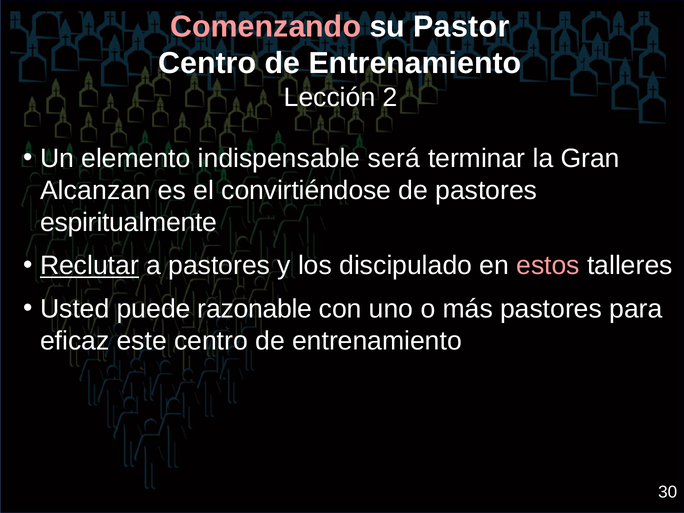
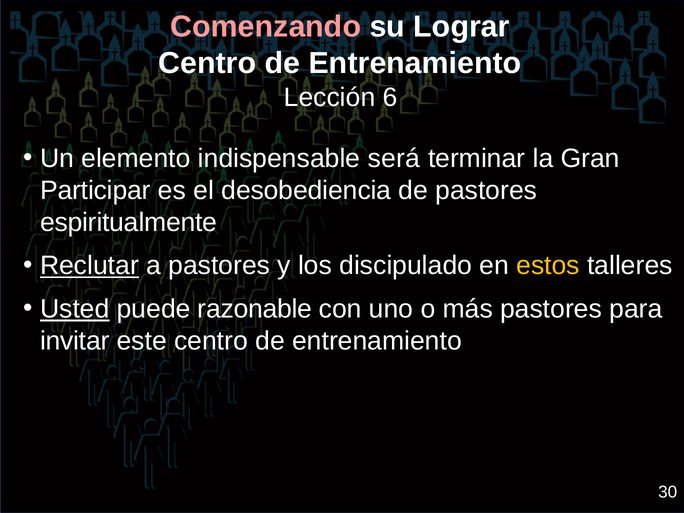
Pastor: Pastor -> Lograr
2: 2 -> 6
Alcanzan: Alcanzan -> Participar
convirtiéndose: convirtiéndose -> desobediencia
estos colour: pink -> yellow
Usted underline: none -> present
eficaz: eficaz -> invitar
